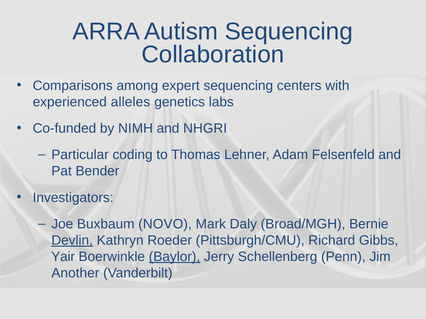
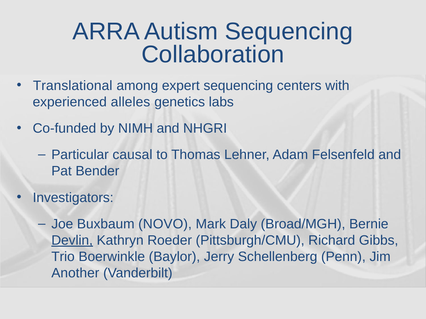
Comparisons: Comparisons -> Translational
coding: coding -> causal
Yair: Yair -> Trio
Baylor underline: present -> none
